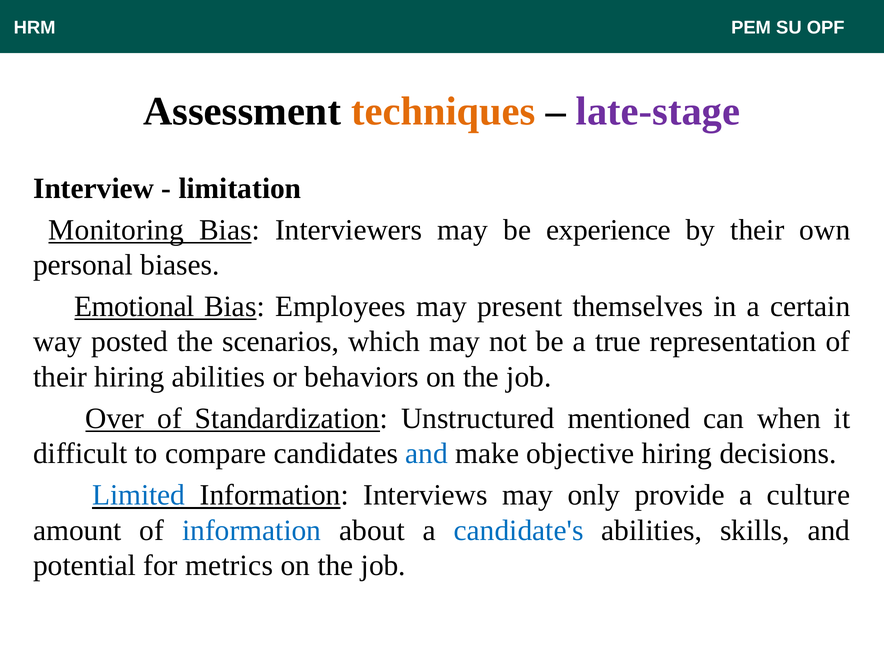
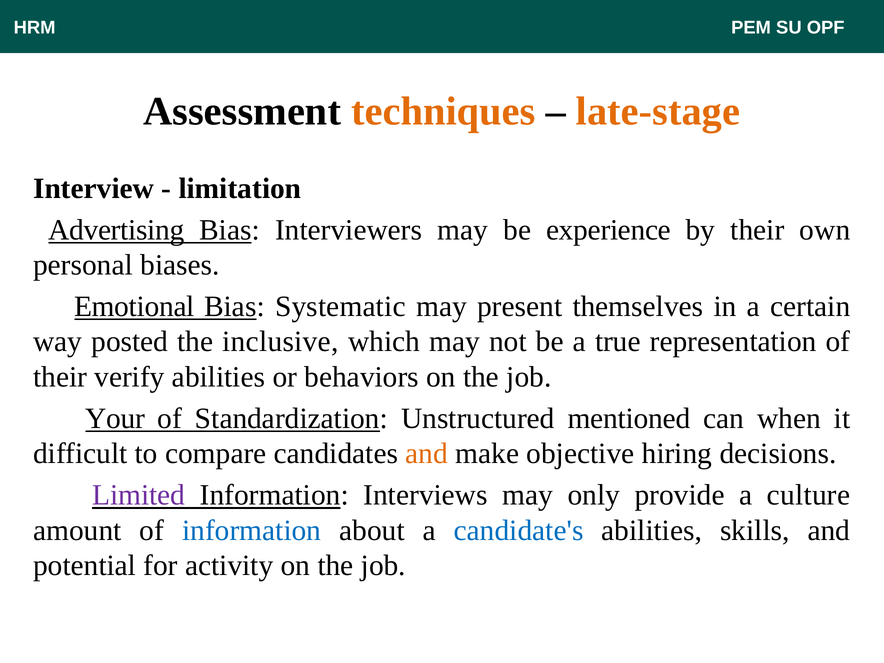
late-stage colour: purple -> orange
Monitoring: Monitoring -> Advertising
Employees: Employees -> Systematic
scenarios: scenarios -> inclusive
their hiring: hiring -> verify
Over: Over -> Your
and at (427, 454) colour: blue -> orange
Limited colour: blue -> purple
metrics: metrics -> activity
